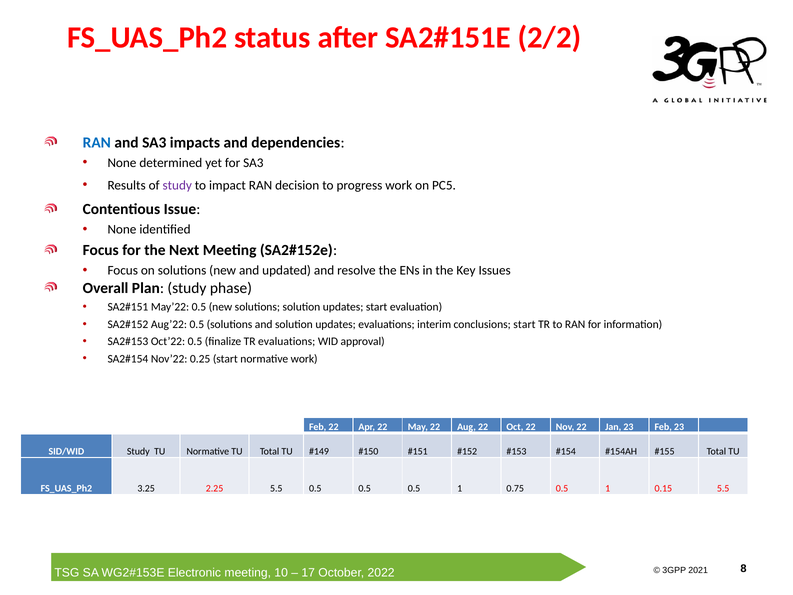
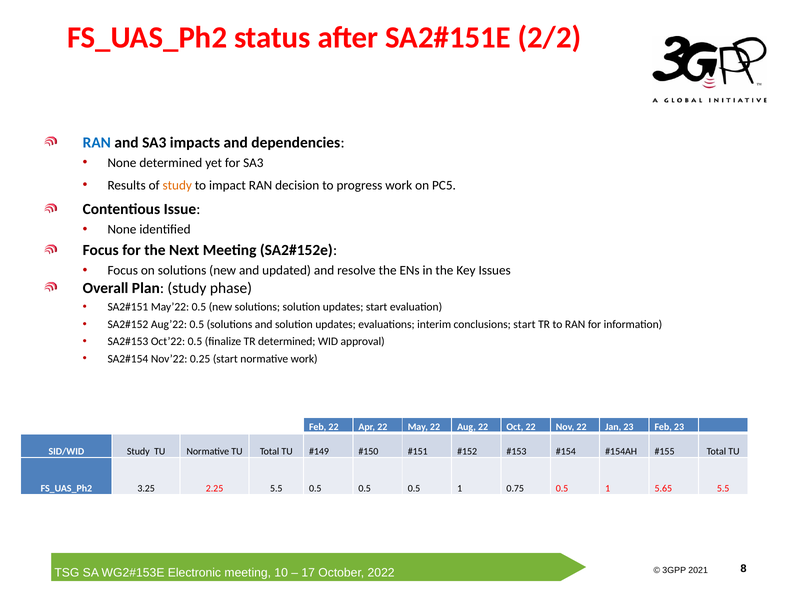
study at (177, 185) colour: purple -> orange
TR evaluations: evaluations -> determined
0.15: 0.15 -> 5.65
